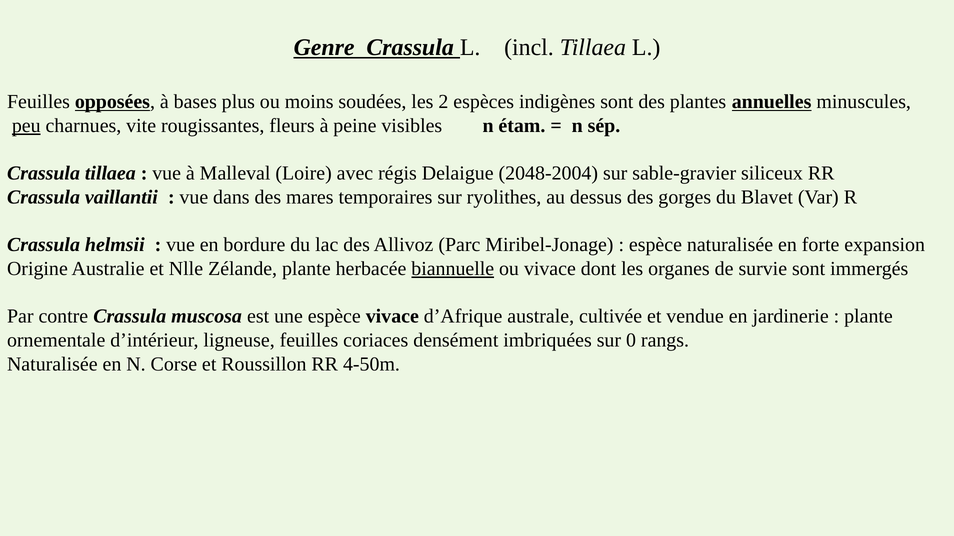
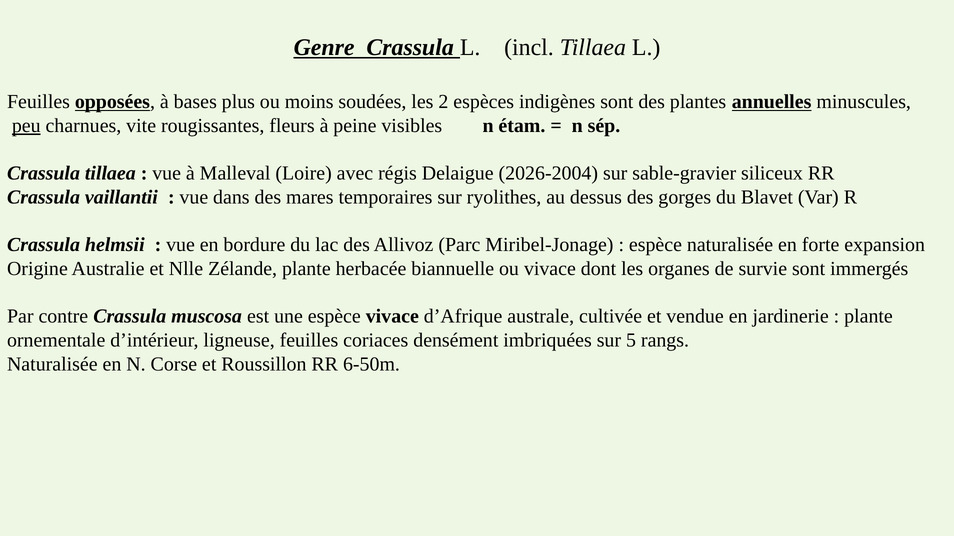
2048-2004: 2048-2004 -> 2026-2004
biannuelle underline: present -> none
0: 0 -> 5
4-50m: 4-50m -> 6-50m
